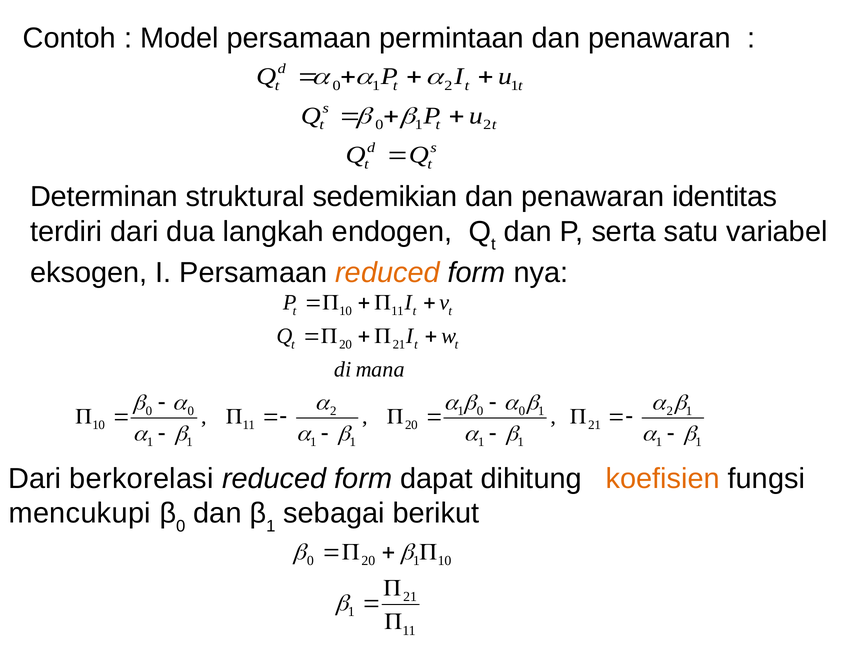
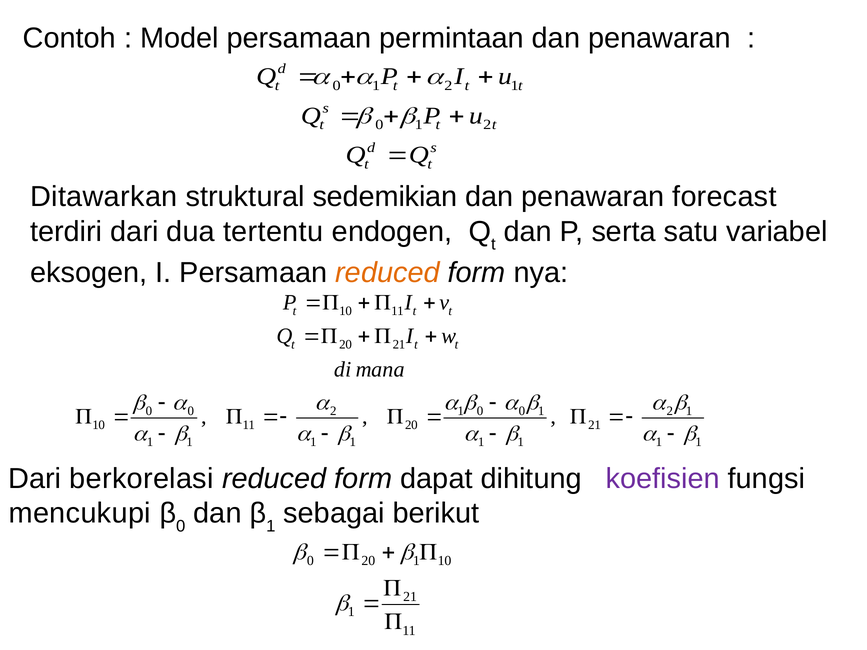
Determinan: Determinan -> Ditawarkan
identitas: identitas -> forecast
langkah: langkah -> tertentu
koefisien colour: orange -> purple
